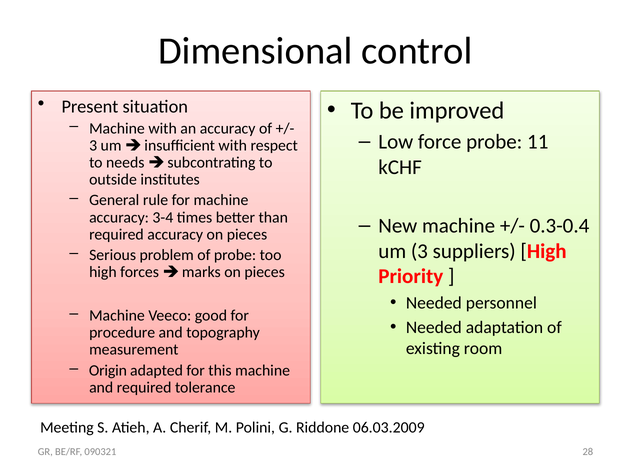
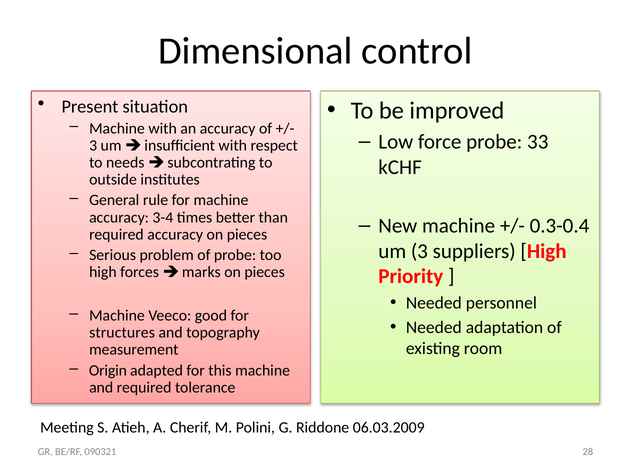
11: 11 -> 33
procedure: procedure -> structures
